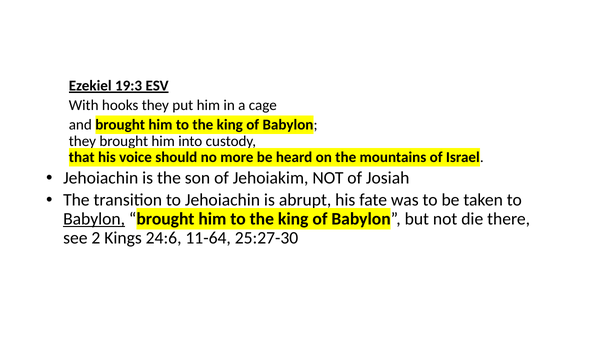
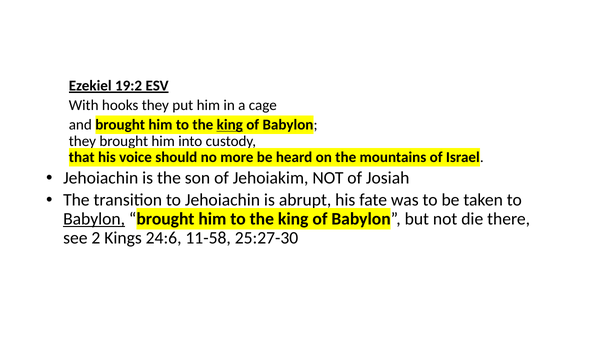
19:3: 19:3 -> 19:2
king at (230, 125) underline: none -> present
11-64: 11-64 -> 11-58
